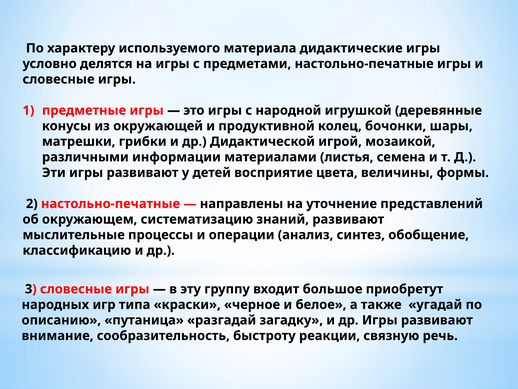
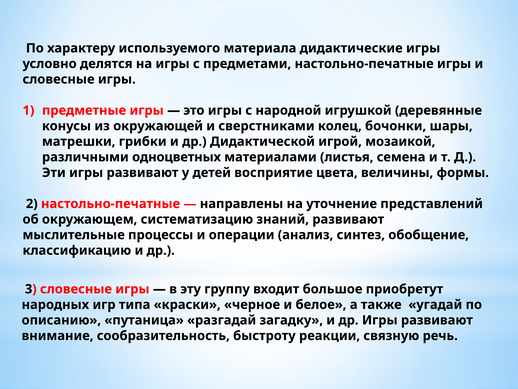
продуктивной: продуктивной -> сверстниками
информации: информации -> одноцветных
